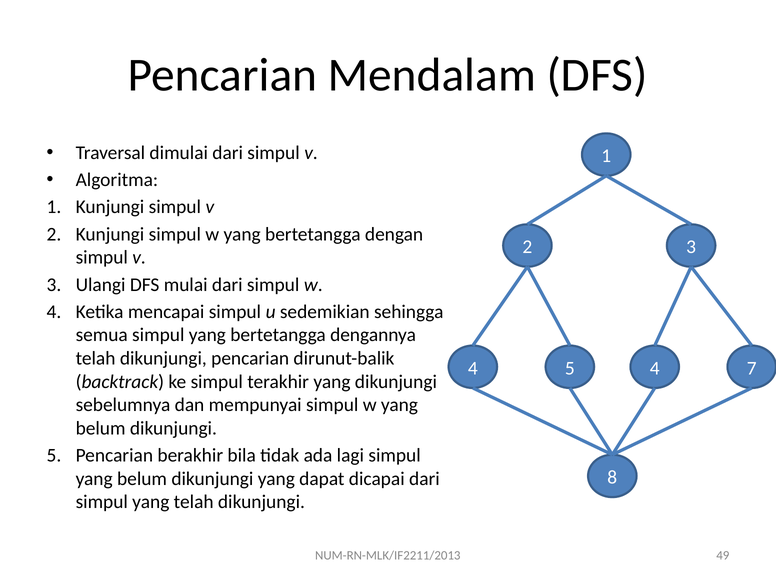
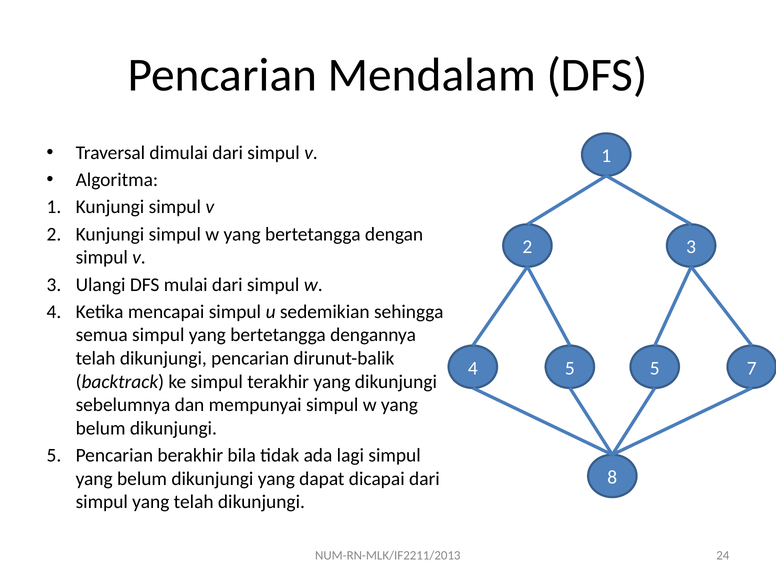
5 4: 4 -> 5
49: 49 -> 24
